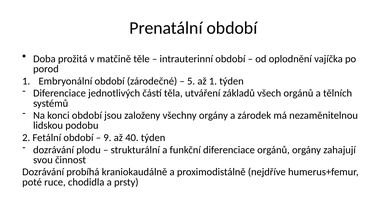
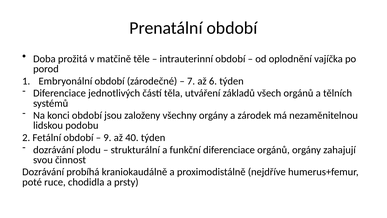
5: 5 -> 7
až 1: 1 -> 6
